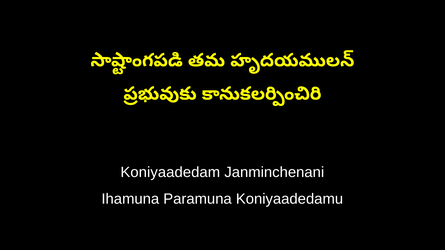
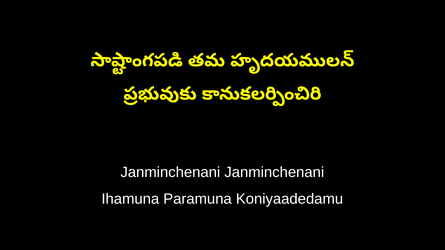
Koniyaadedam at (170, 172): Koniyaadedam -> Janminchenani
